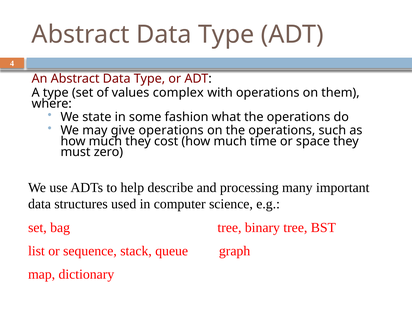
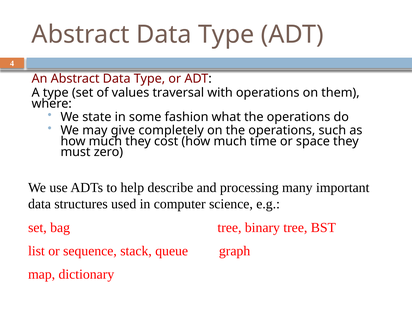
complex: complex -> traversal
give operations: operations -> completely
